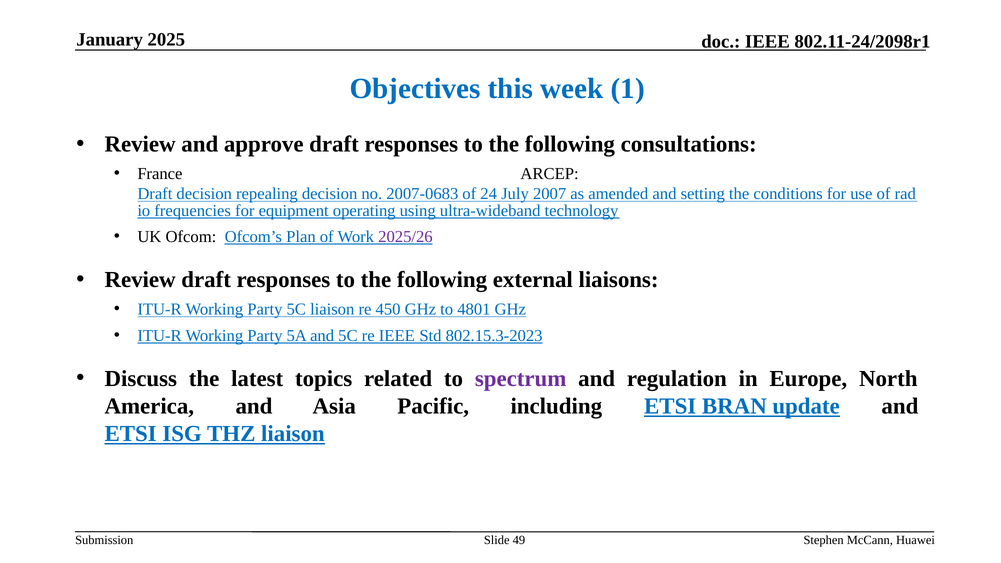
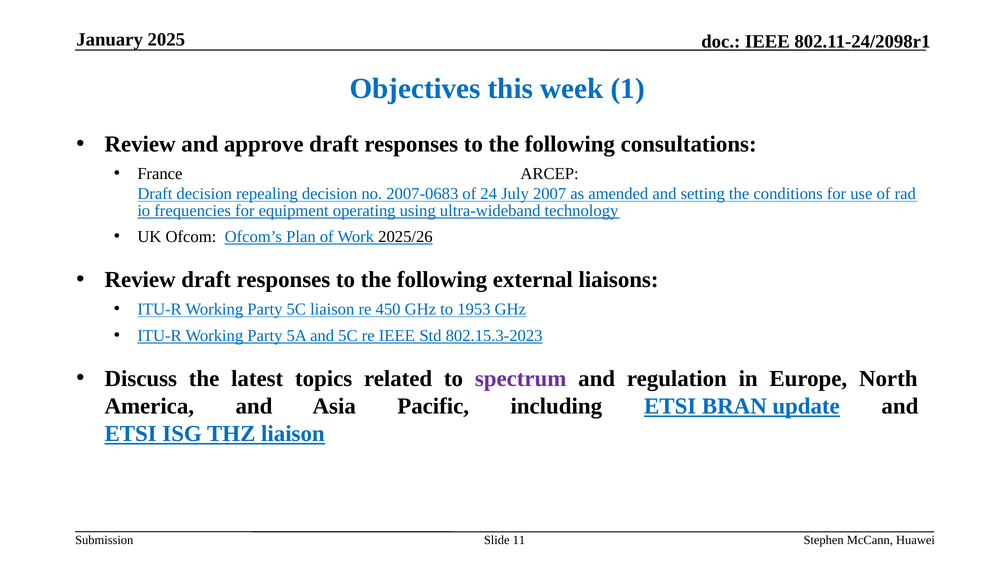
2025/26 colour: purple -> black
4801: 4801 -> 1953
49: 49 -> 11
